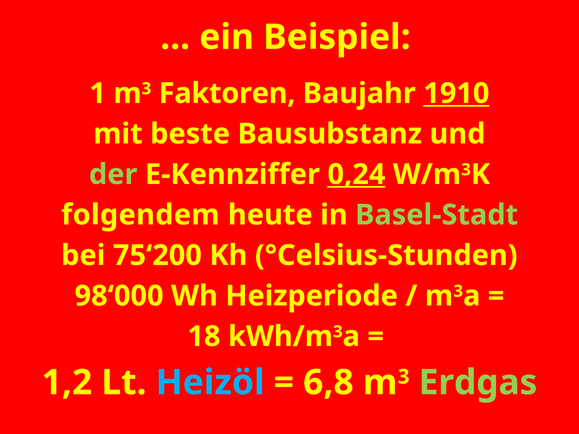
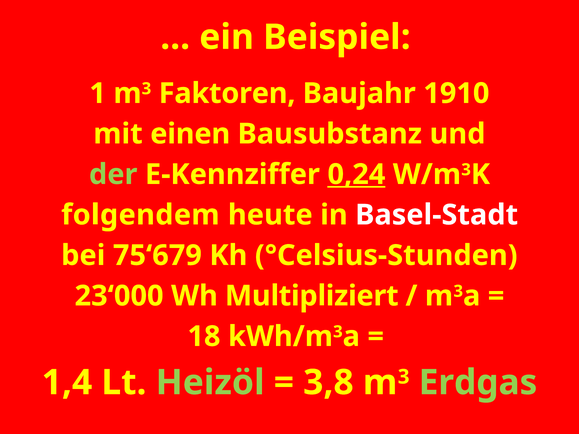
1910 underline: present -> none
beste: beste -> einen
Basel-Stadt colour: light green -> white
75‘200: 75‘200 -> 75‘679
98‘000: 98‘000 -> 23‘000
Heizperiode: Heizperiode -> Multipliziert
1,2: 1,2 -> 1,4
Heizöl colour: light blue -> light green
6,8: 6,8 -> 3,8
